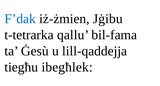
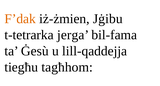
F’dak colour: blue -> orange
qallu: qallu -> jerga
ibegħlek: ibegħlek -> tagħhom
